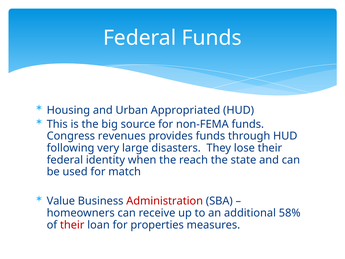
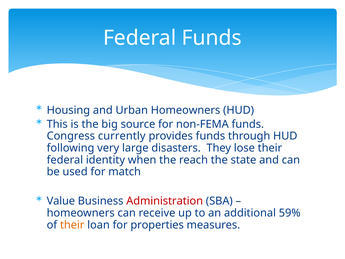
Urban Appropriated: Appropriated -> Homeowners
revenues: revenues -> currently
58%: 58% -> 59%
their at (72, 225) colour: red -> orange
